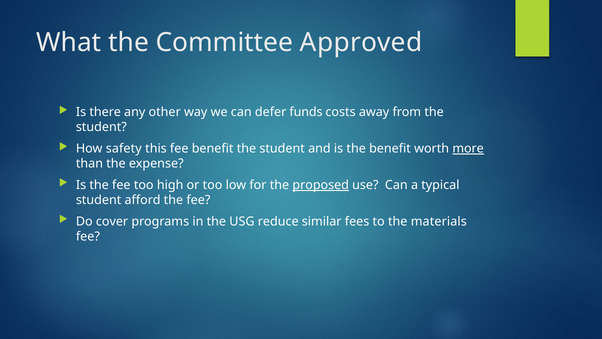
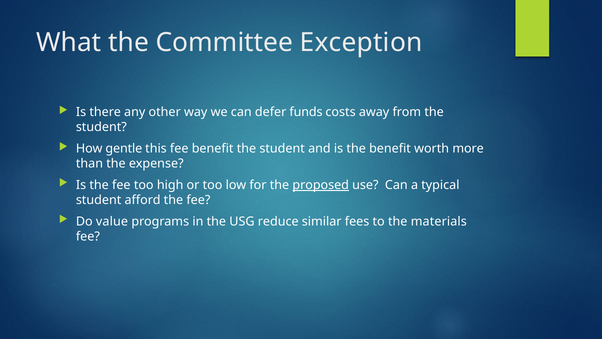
Approved: Approved -> Exception
safety: safety -> gentle
more underline: present -> none
cover: cover -> value
